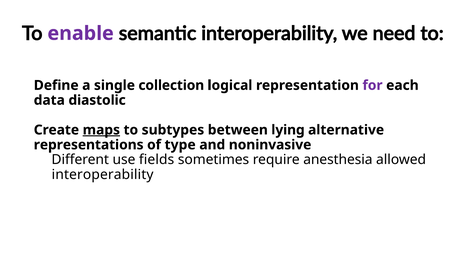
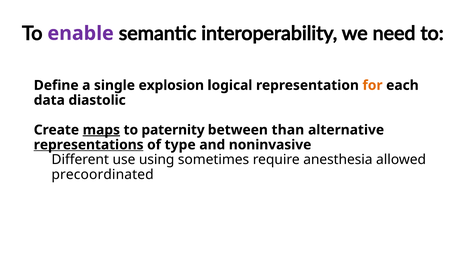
collection: collection -> explosion
for colour: purple -> orange
subtypes: subtypes -> paternity
lying: lying -> than
representations underline: none -> present
fields: fields -> using
interoperability at (103, 175): interoperability -> precoordinated
